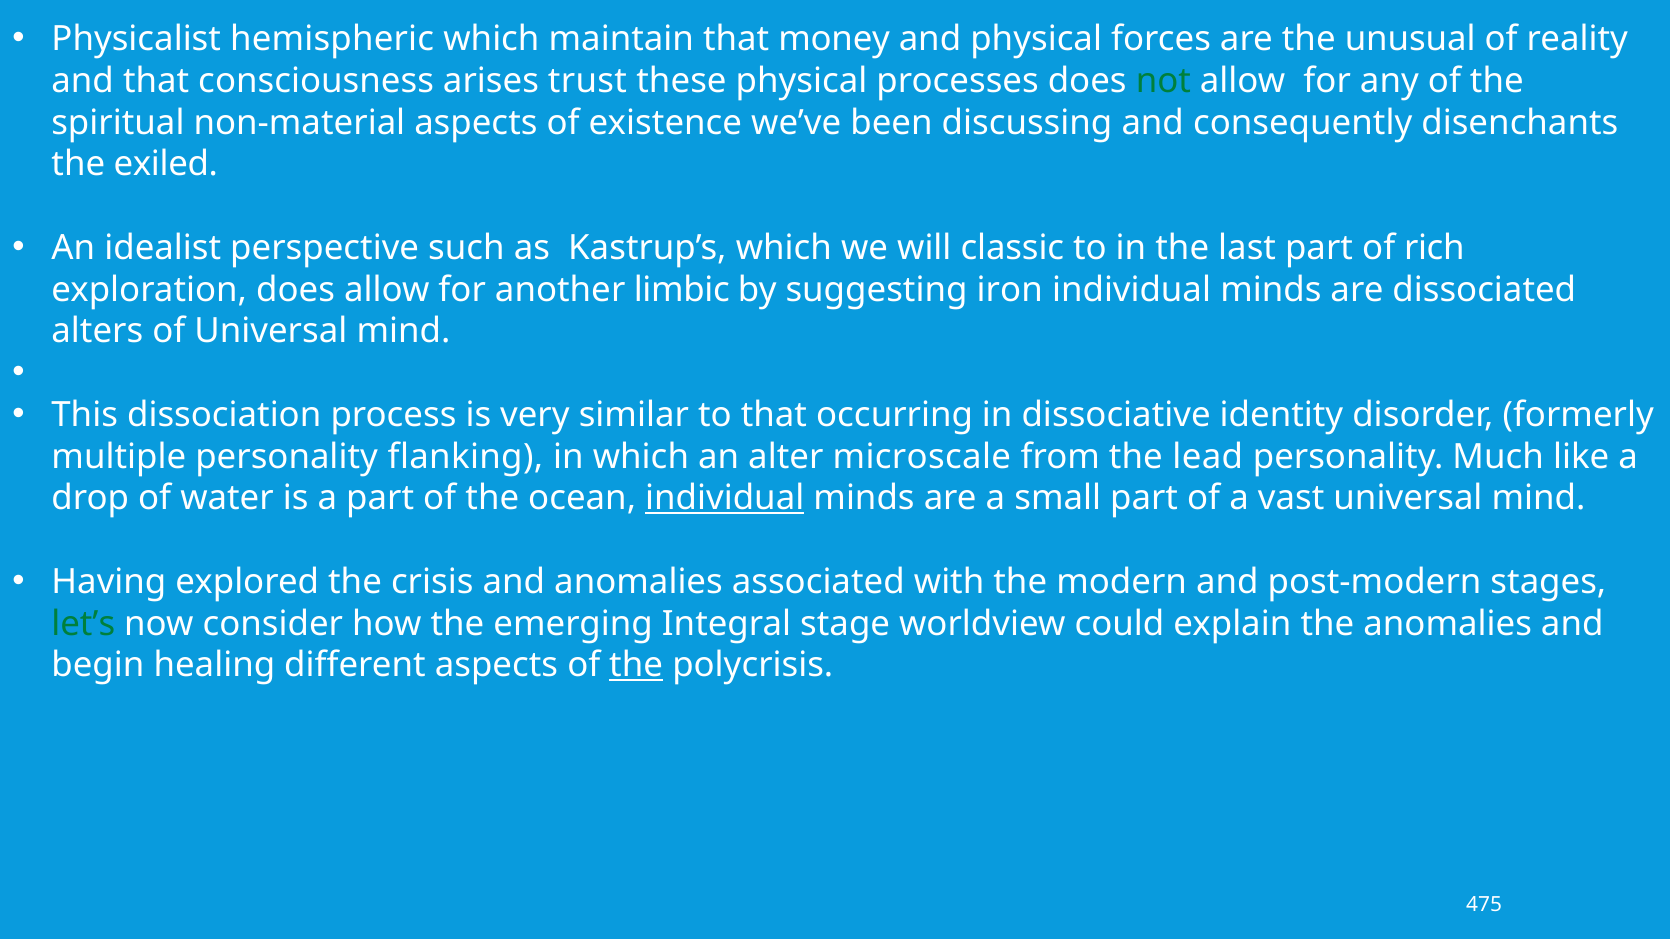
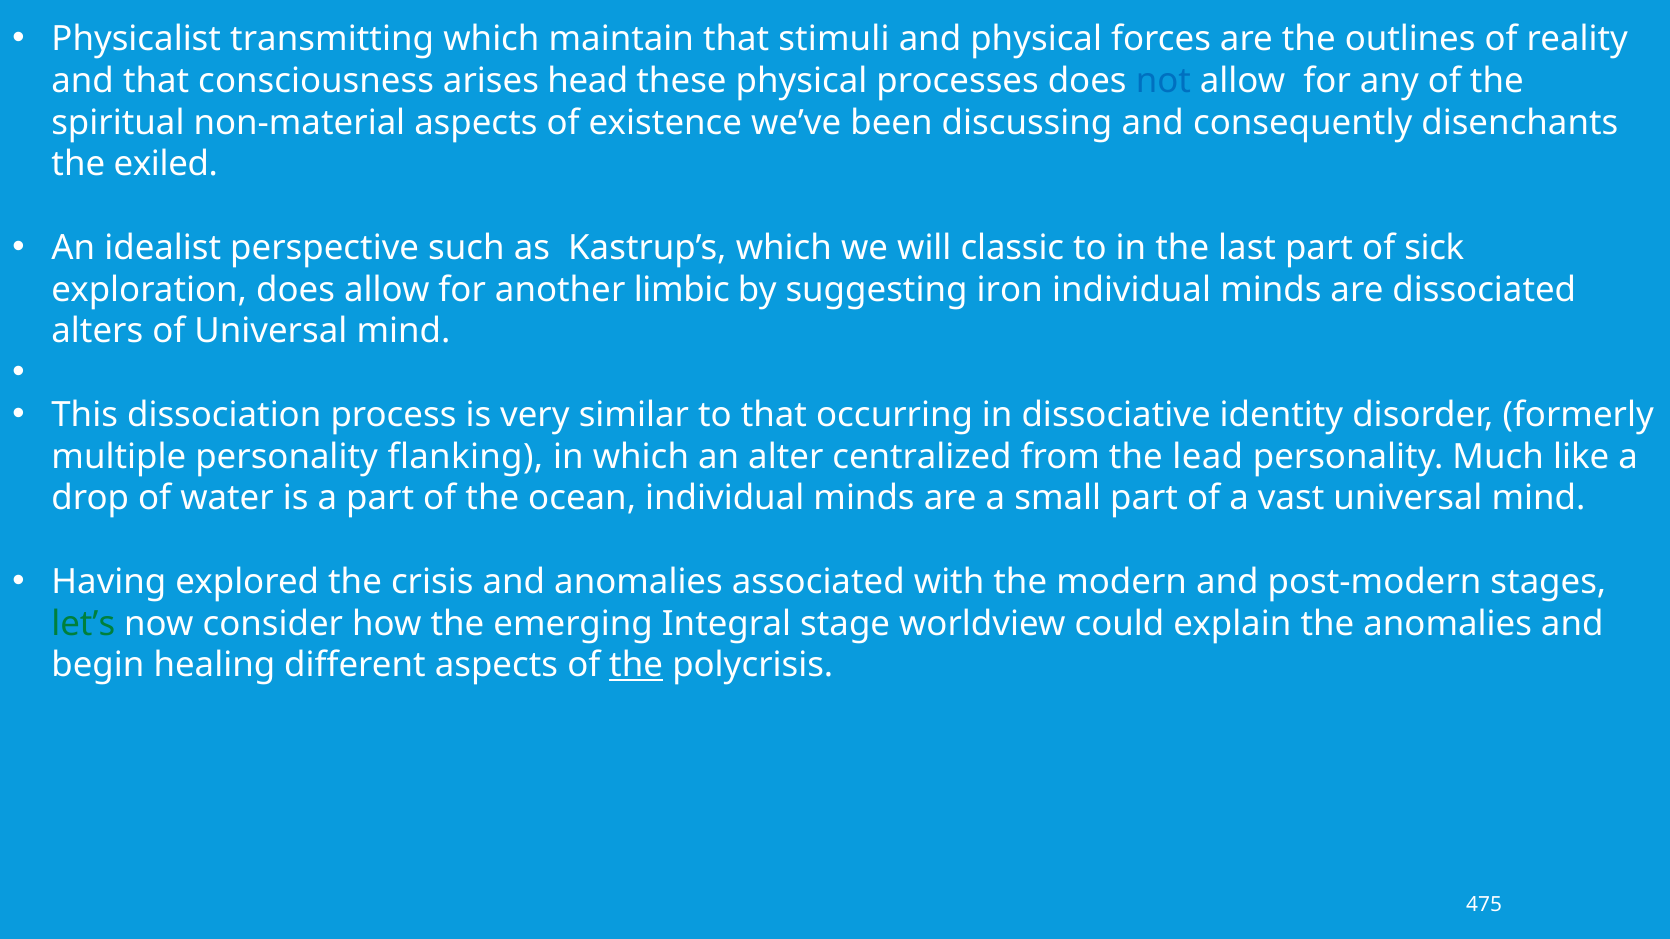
hemispheric: hemispheric -> transmitting
money: money -> stimuli
unusual: unusual -> outlines
trust: trust -> head
not colour: green -> blue
rich: rich -> sick
microscale: microscale -> centralized
individual at (725, 498) underline: present -> none
